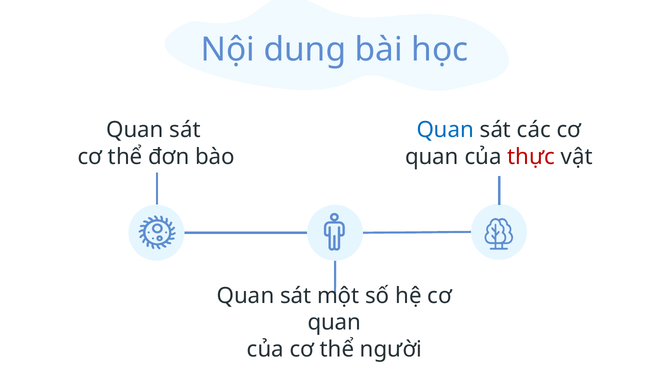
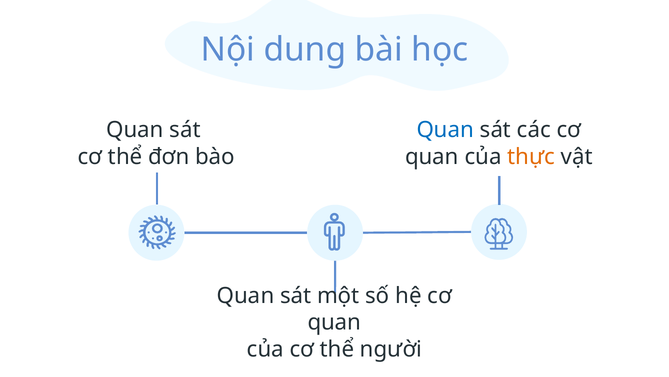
thực colour: red -> orange
